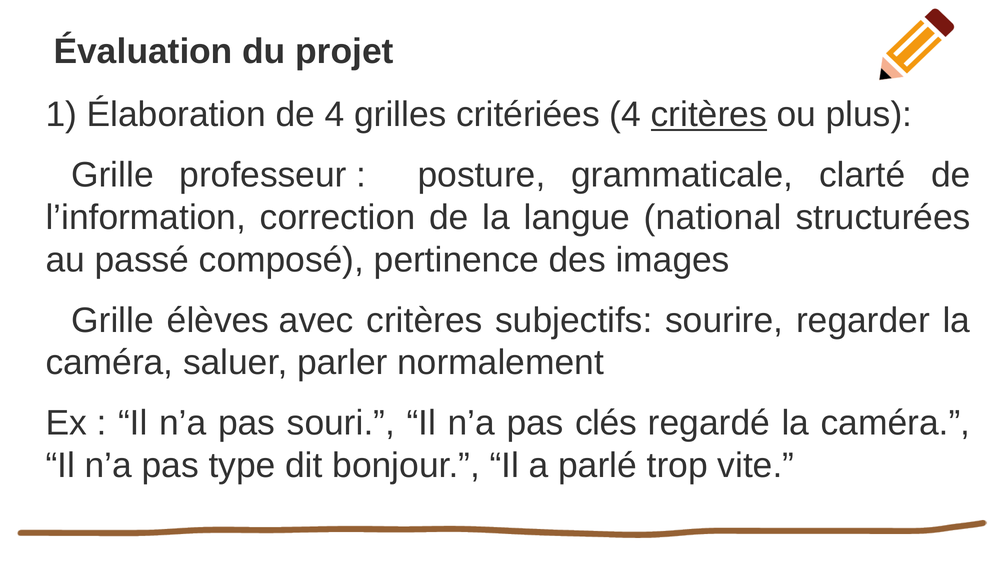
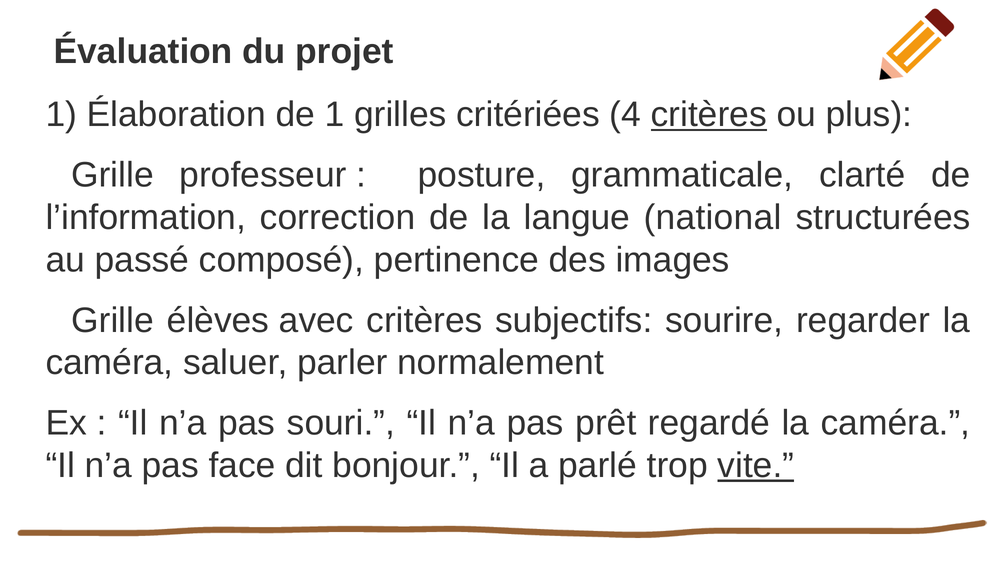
de 4: 4 -> 1
clés: clés -> prêt
type: type -> face
vite underline: none -> present
